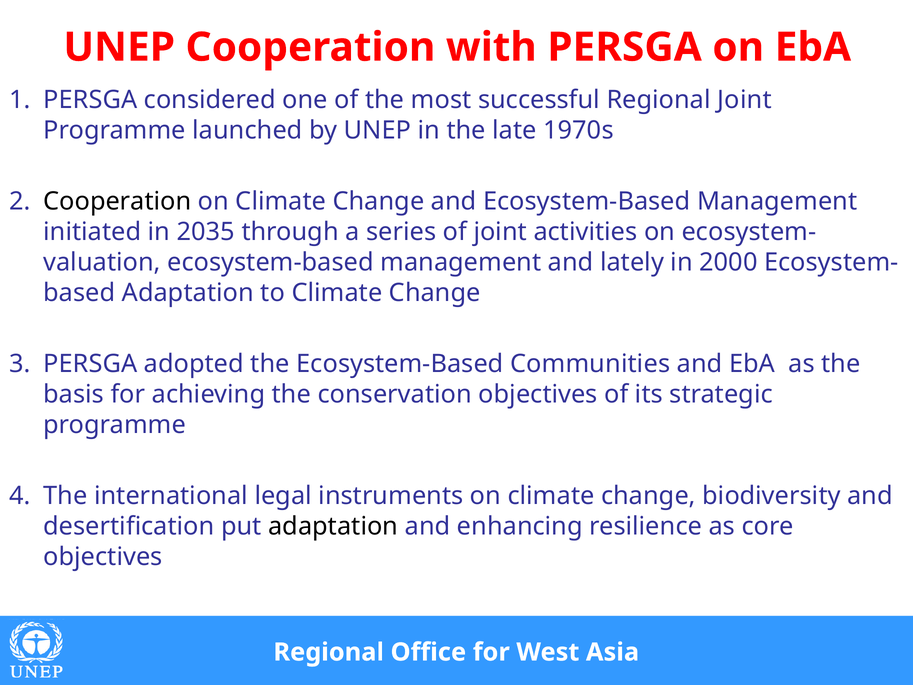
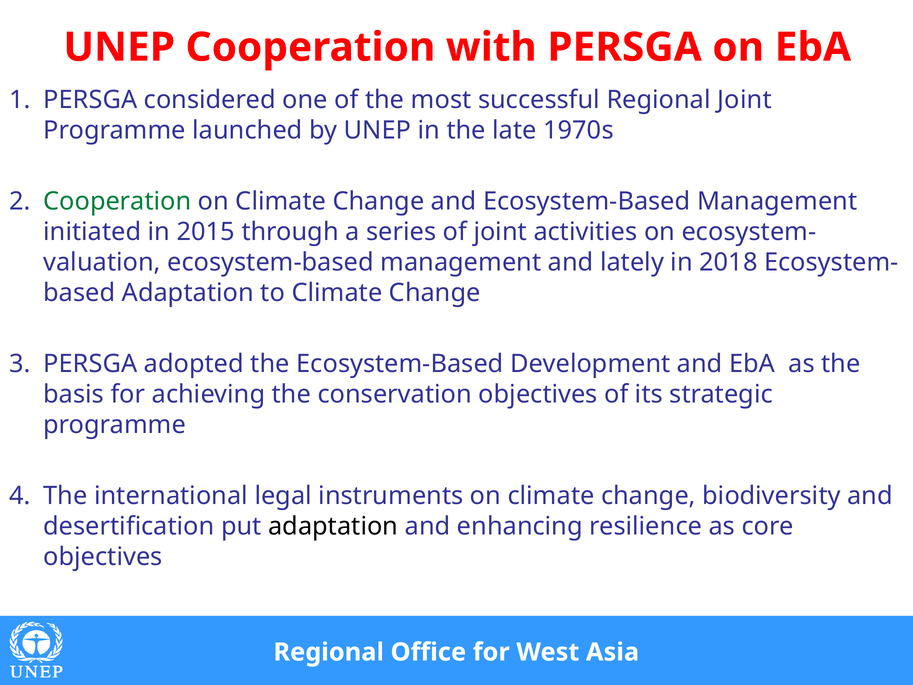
Cooperation at (117, 202) colour: black -> green
2035: 2035 -> 2015
2000: 2000 -> 2018
Communities: Communities -> Development
